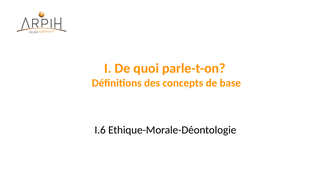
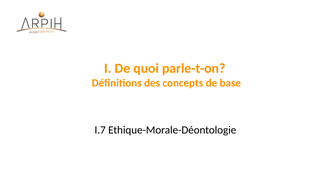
I.6: I.6 -> I.7
